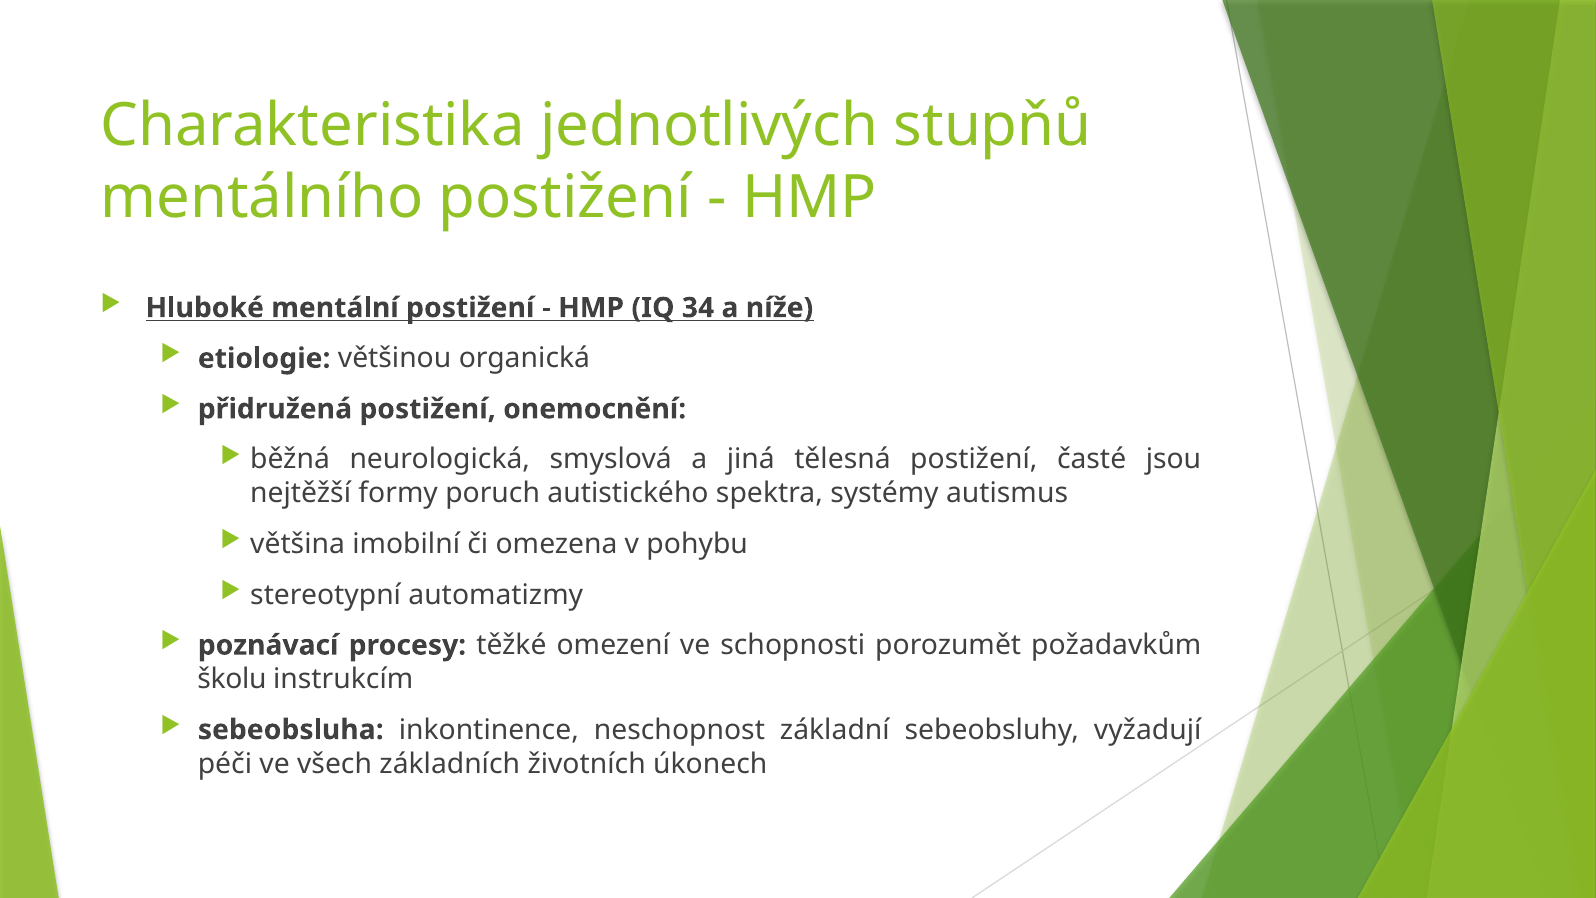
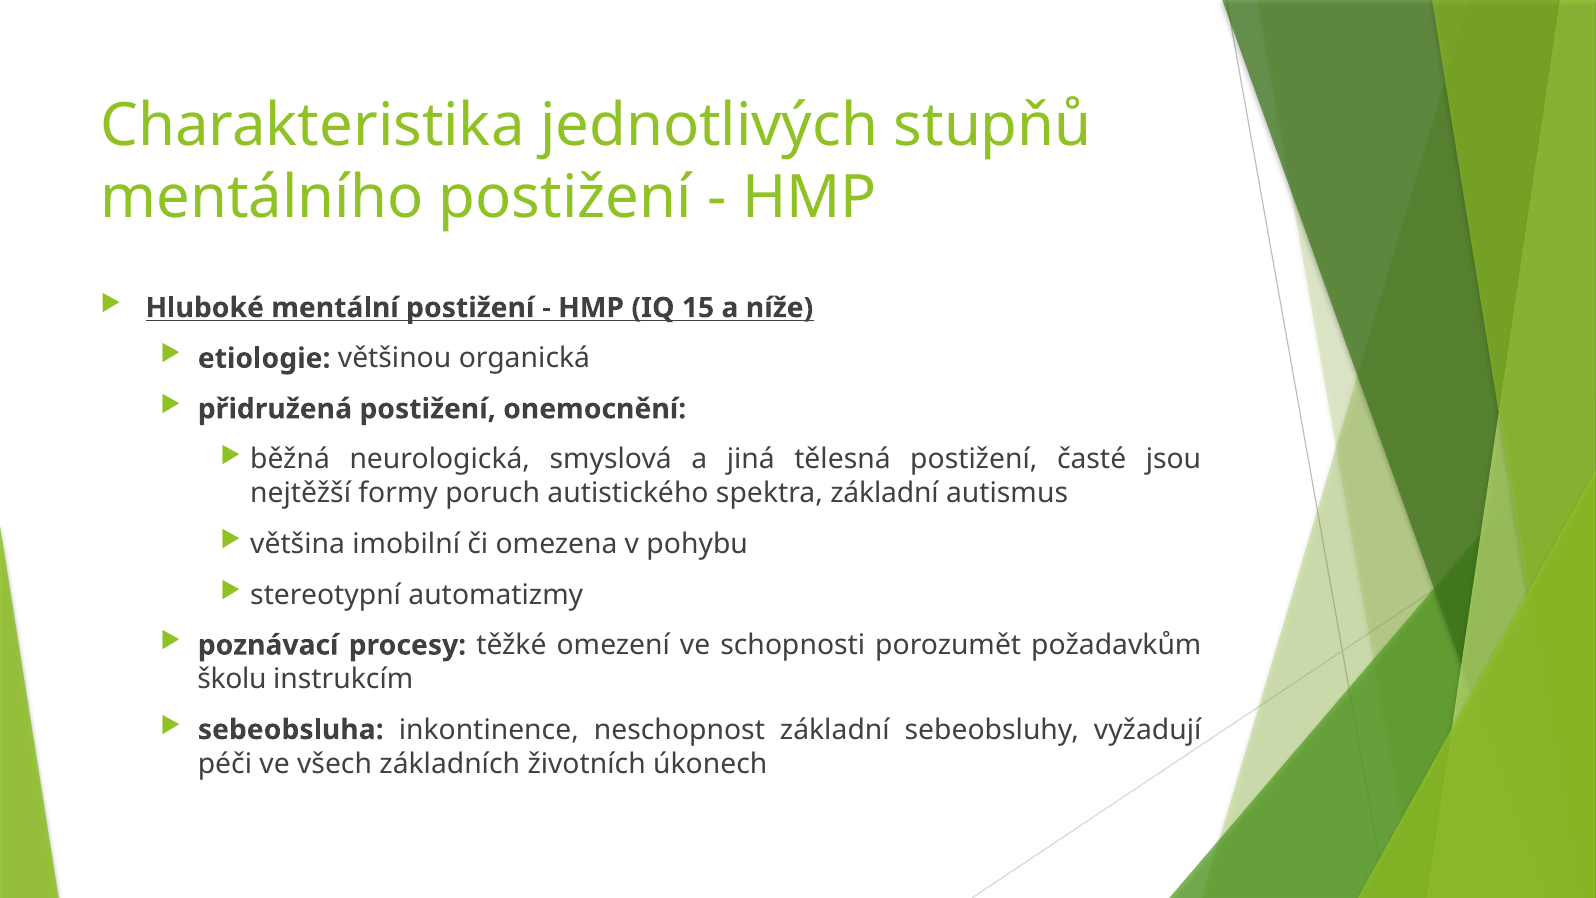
34: 34 -> 15
spektra systémy: systémy -> základní
